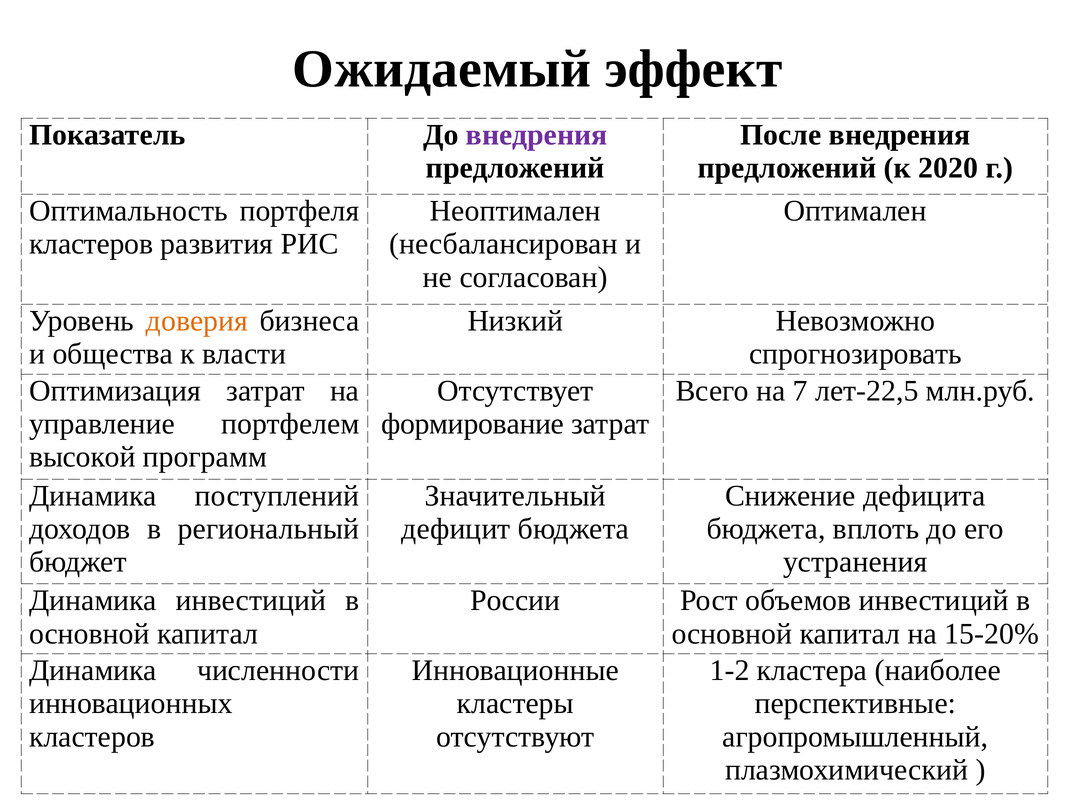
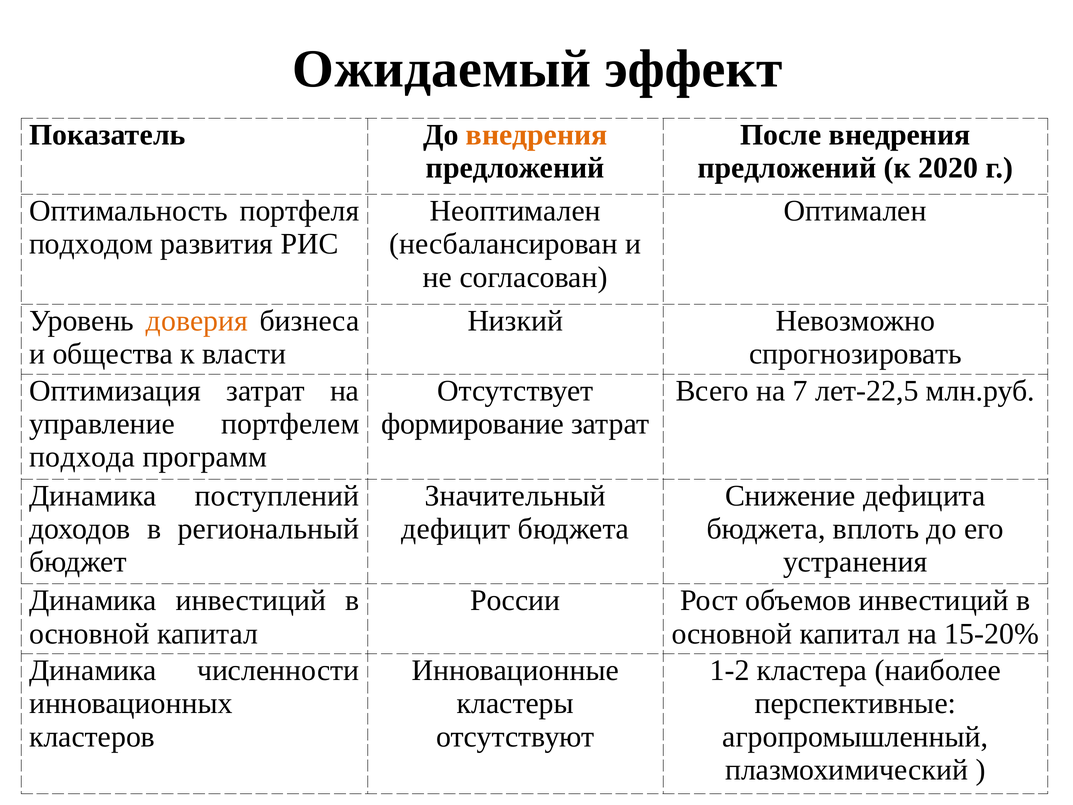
внедрения at (537, 135) colour: purple -> orange
кластеров at (91, 244): кластеров -> подходом
высокой: высокой -> подхода
